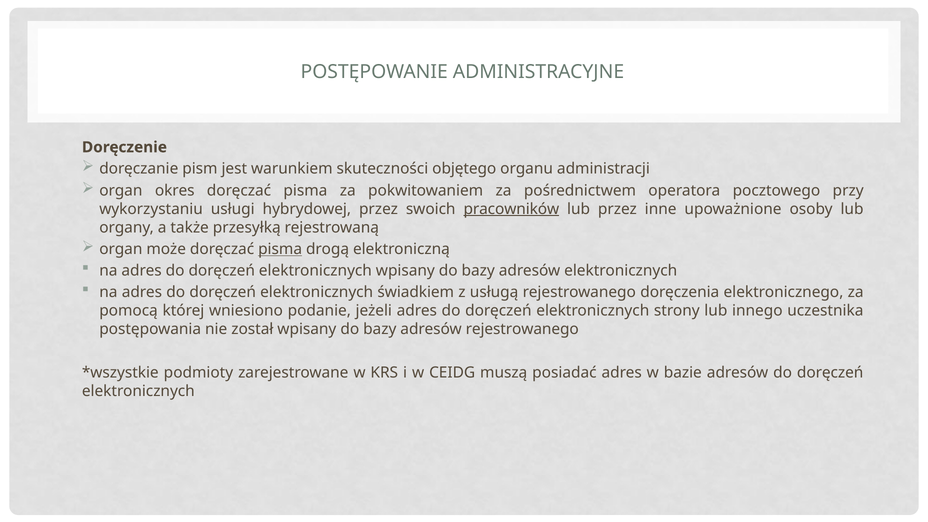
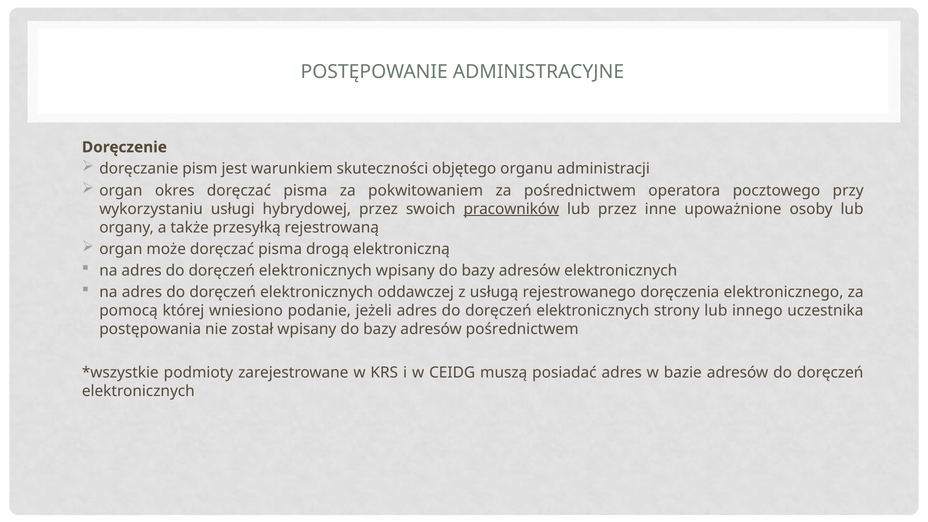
pisma at (280, 249) underline: present -> none
świadkiem: świadkiem -> oddawczej
adresów rejestrowanego: rejestrowanego -> pośrednictwem
